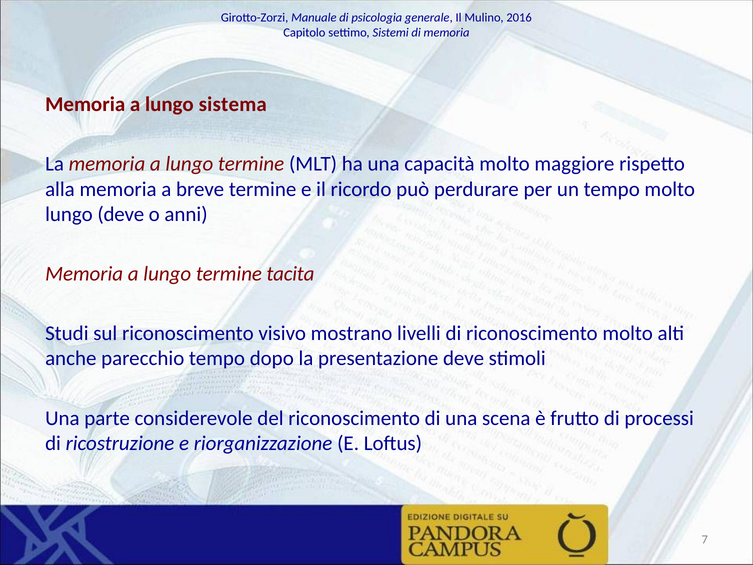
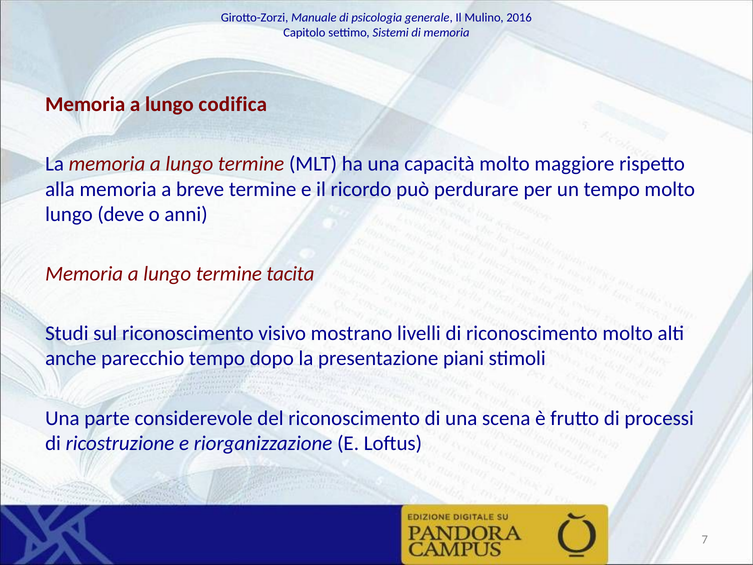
sistema: sistema -> codifica
presentazione deve: deve -> piani
